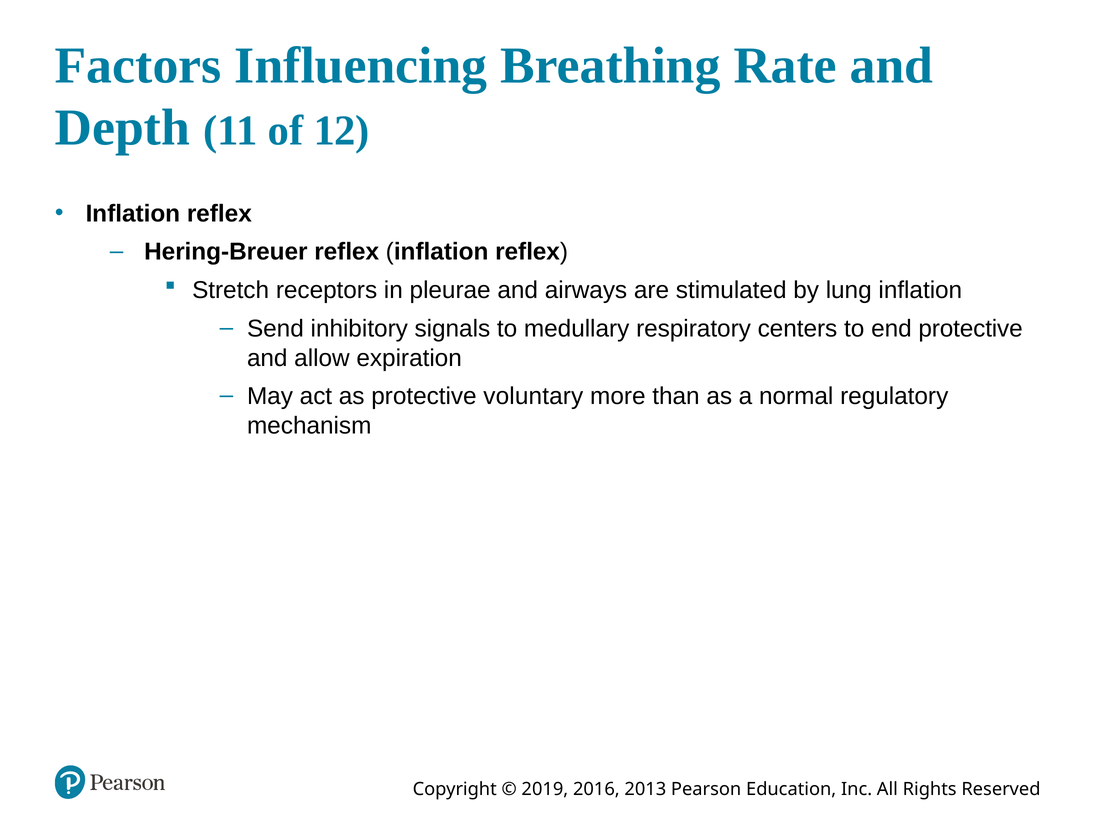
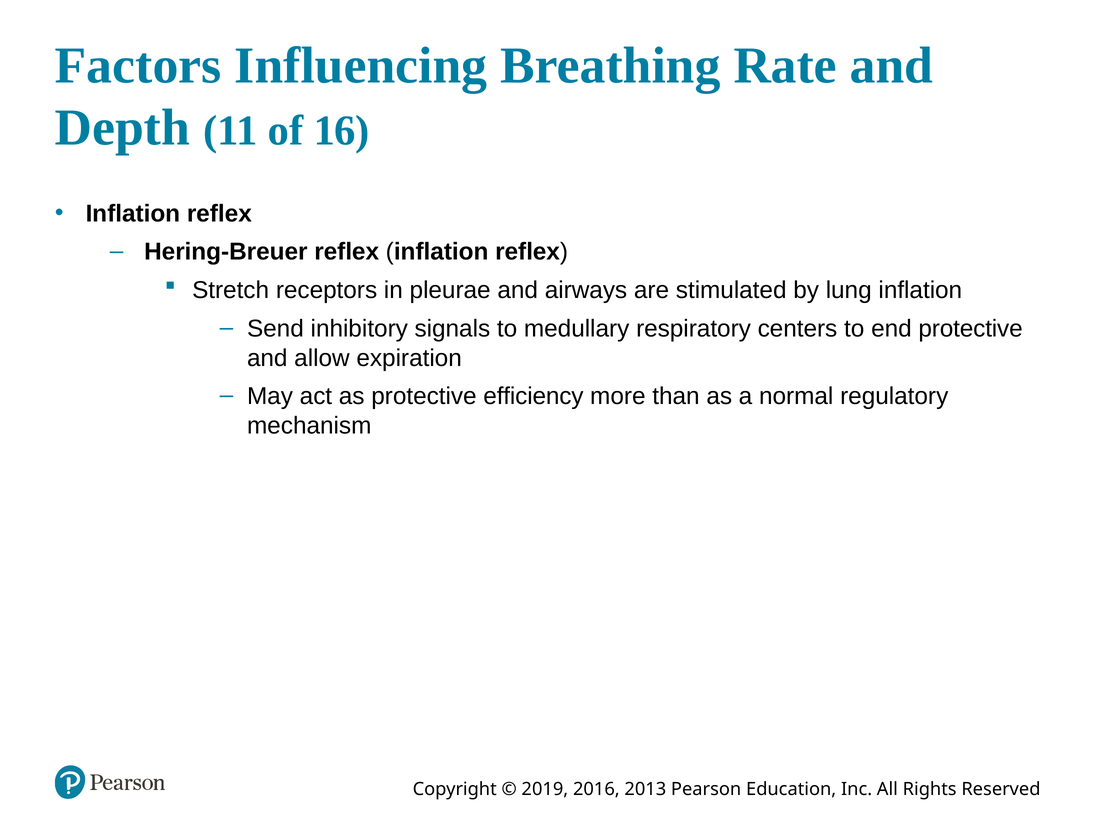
12: 12 -> 16
voluntary: voluntary -> efficiency
